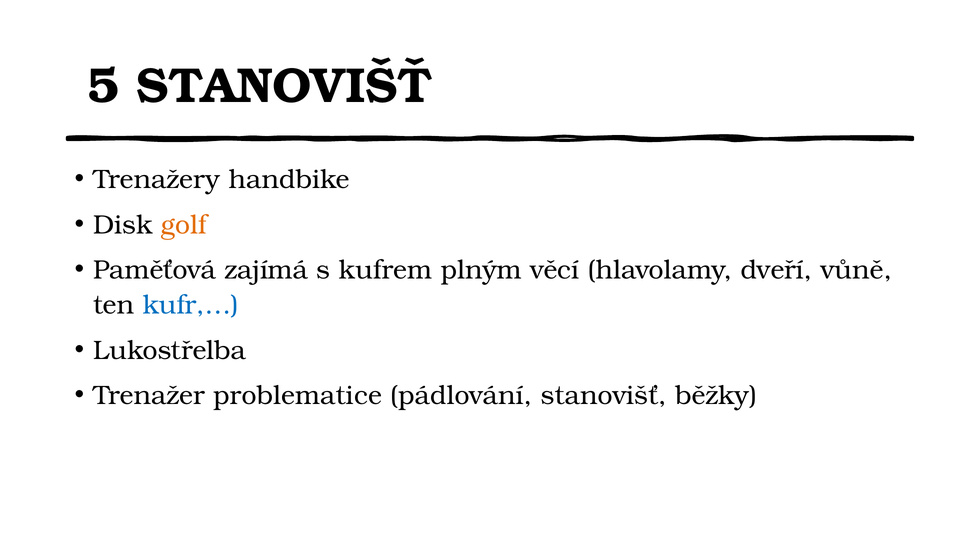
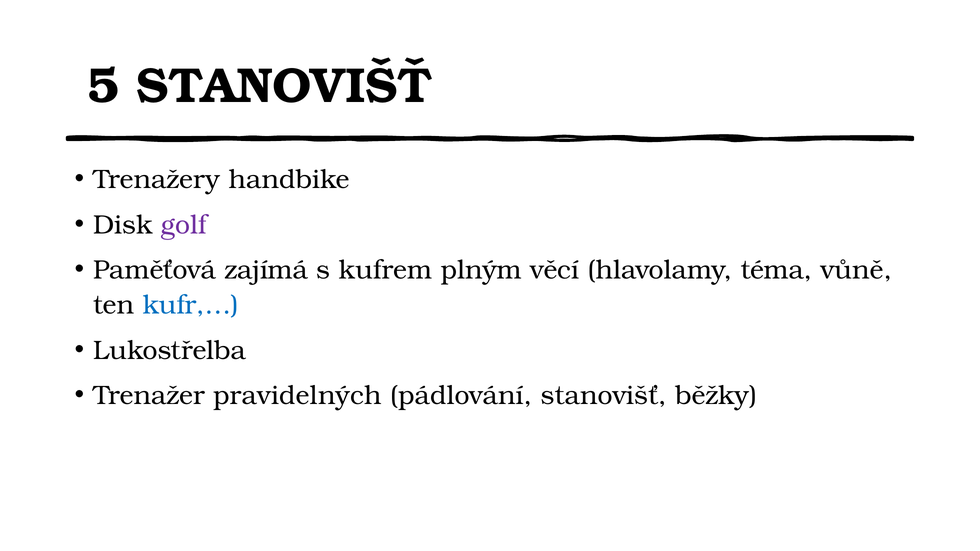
golf colour: orange -> purple
dveří: dveří -> téma
problematice: problematice -> pravidelných
